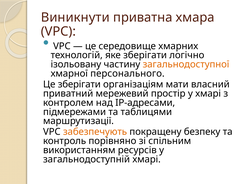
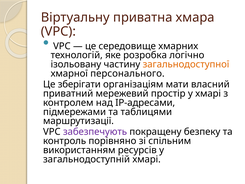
Виникнути: Виникнути -> Віртуальну
яке зберігати: зберігати -> розробка
забезпечують colour: orange -> purple
